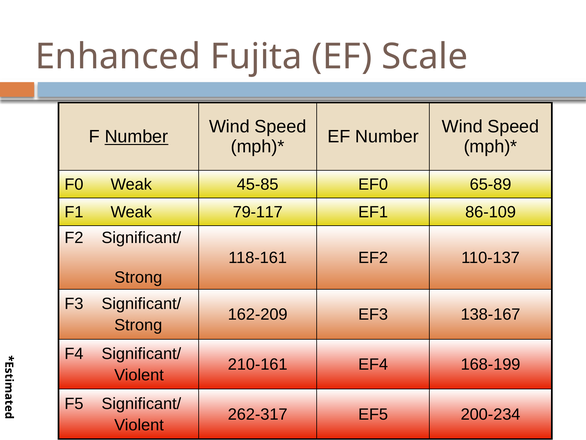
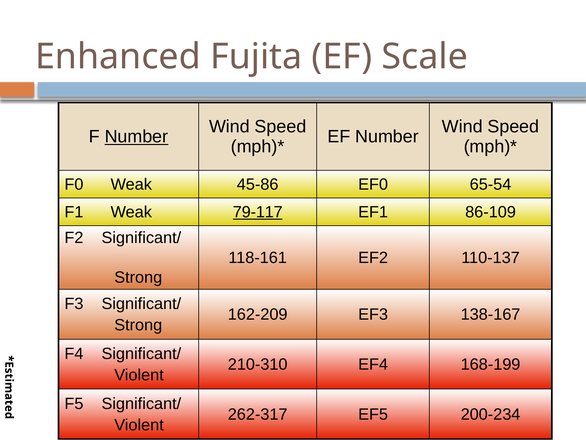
45-85: 45-85 -> 45-86
65-89: 65-89 -> 65-54
79-117 underline: none -> present
210-161: 210-161 -> 210-310
